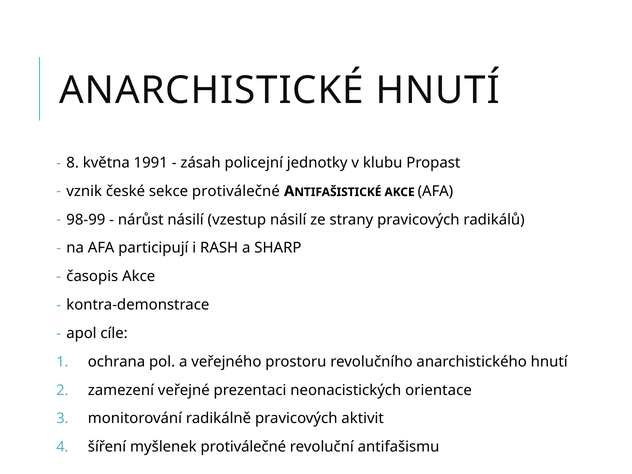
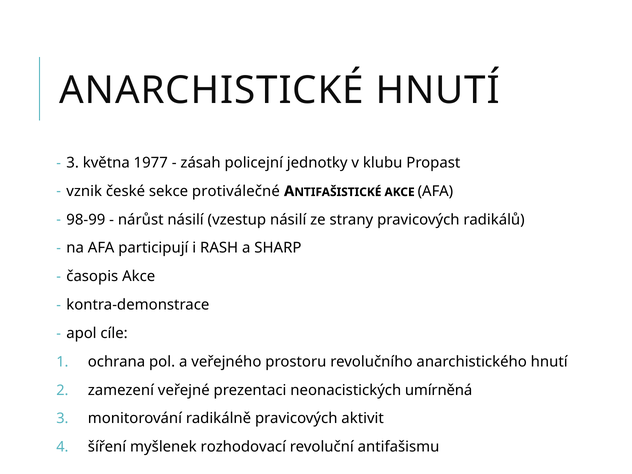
8 at (73, 163): 8 -> 3
1991: 1991 -> 1977
orientace: orientace -> umírněná
myšlenek protiválečné: protiválečné -> rozhodovací
